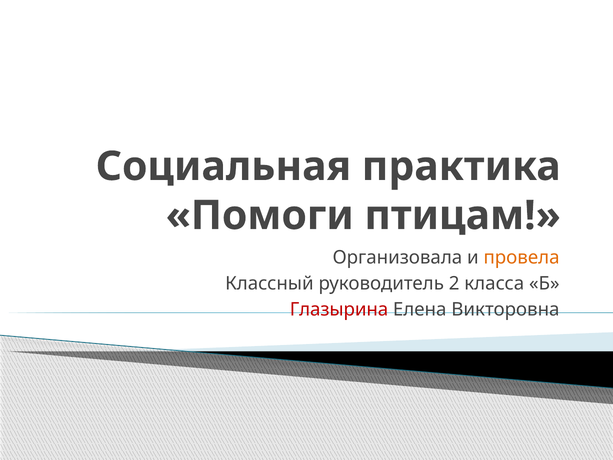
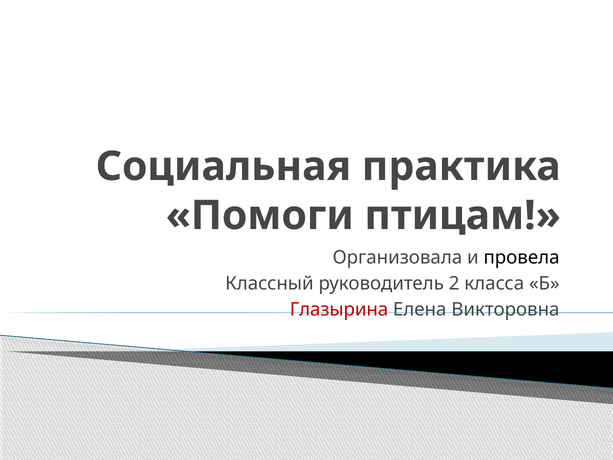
провела colour: orange -> black
